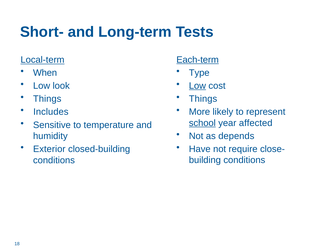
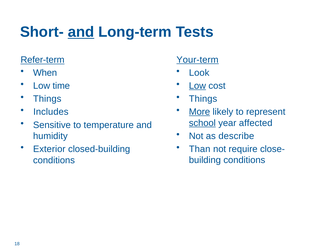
and at (81, 32) underline: none -> present
Each-term: Each-term -> Your-term
Local-term: Local-term -> Refer-term
Type: Type -> Look
look: look -> time
More underline: none -> present
depends: depends -> describe
Have: Have -> Than
